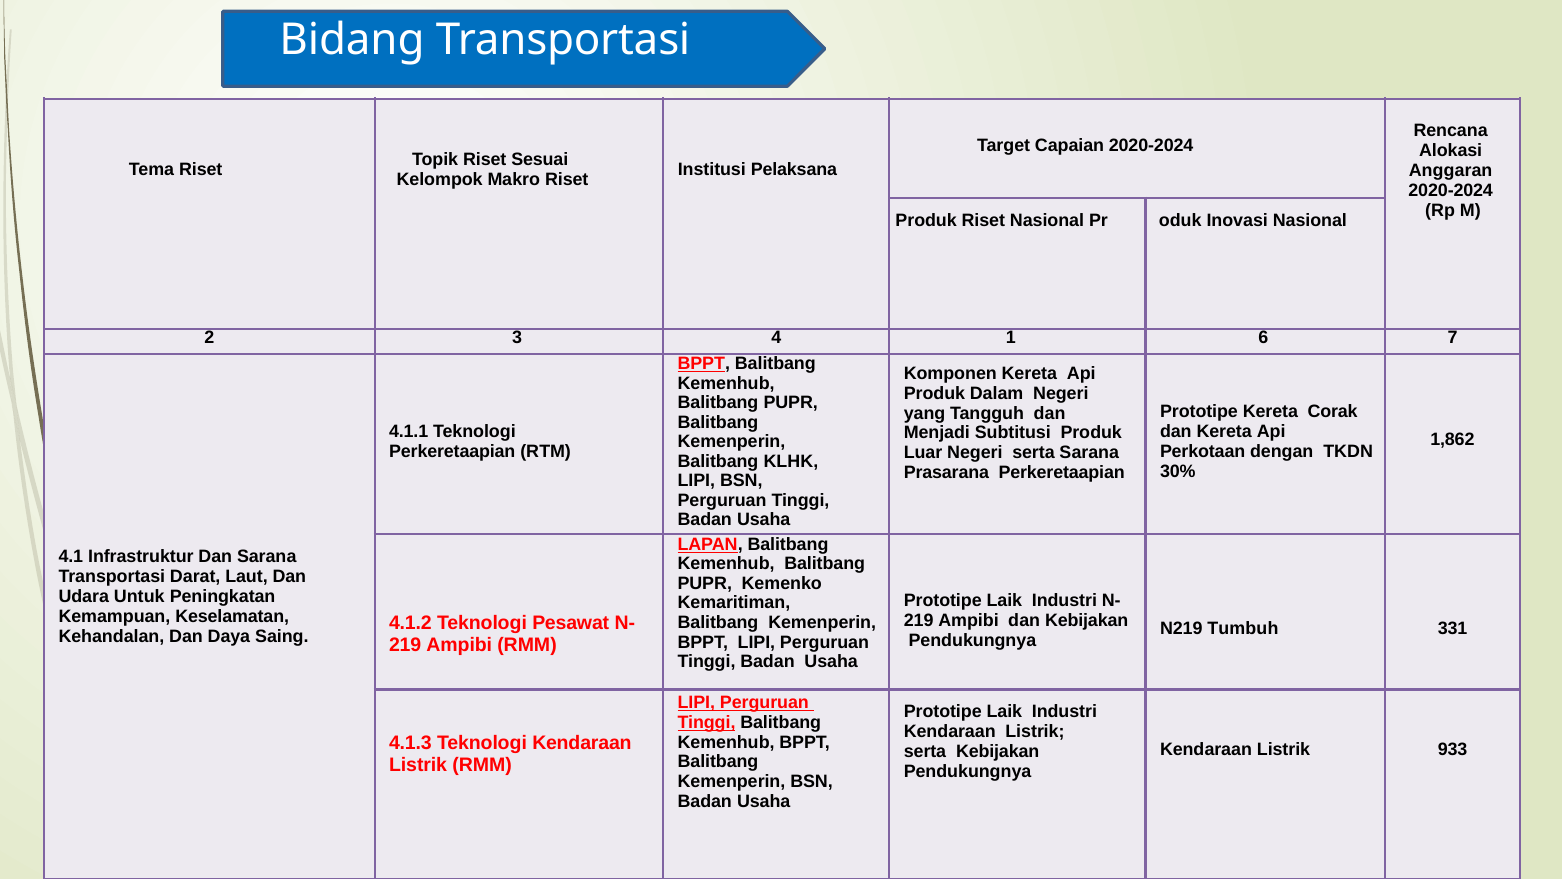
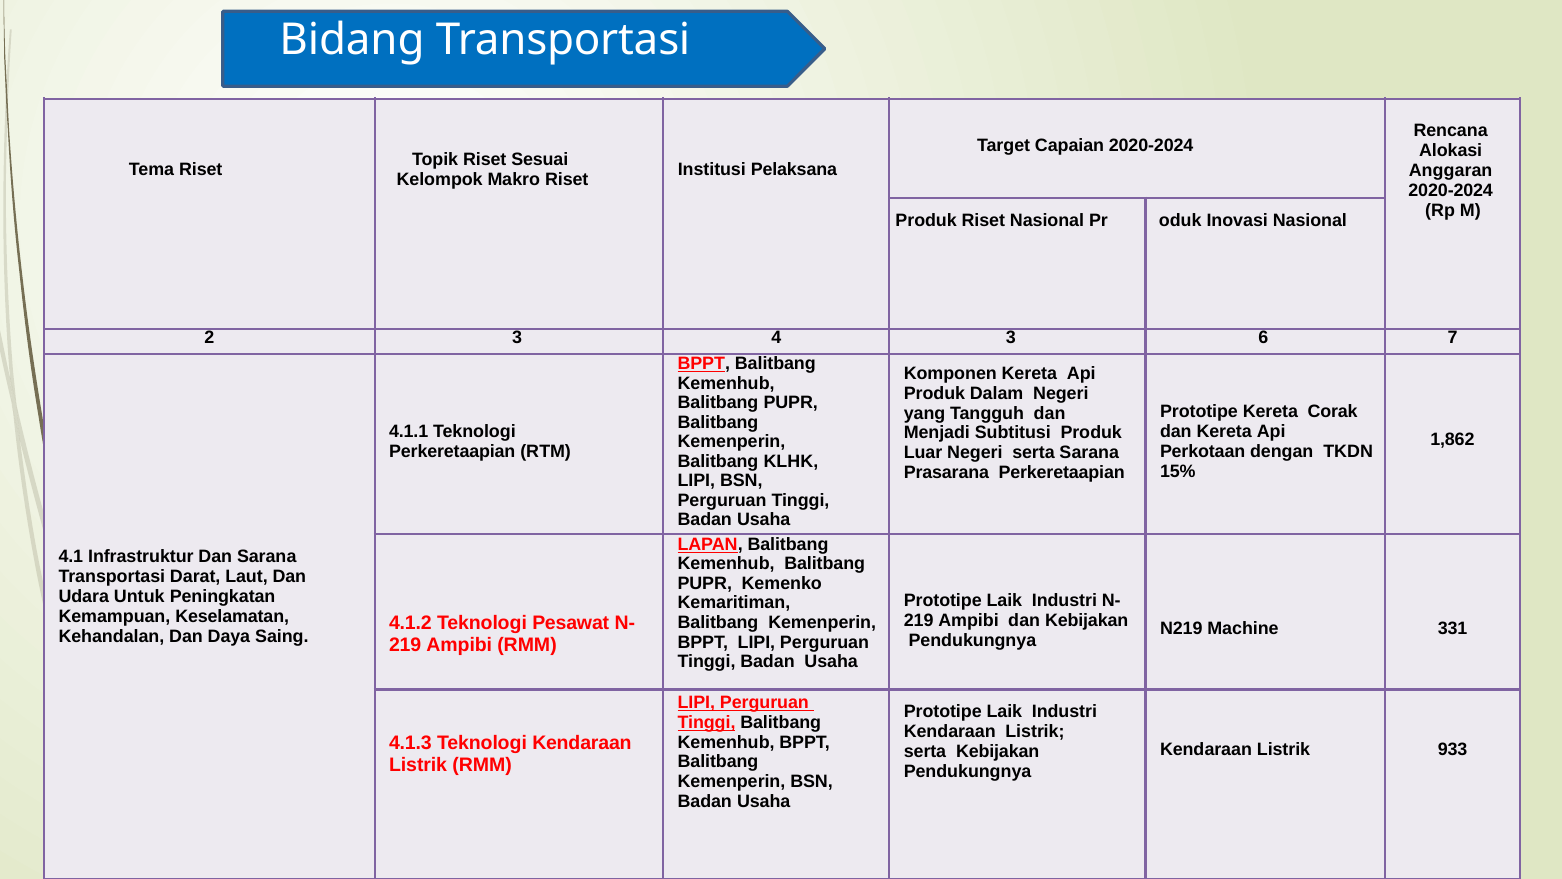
4 1: 1 -> 3
30%: 30% -> 15%
Tumbuh: Tumbuh -> Machine
